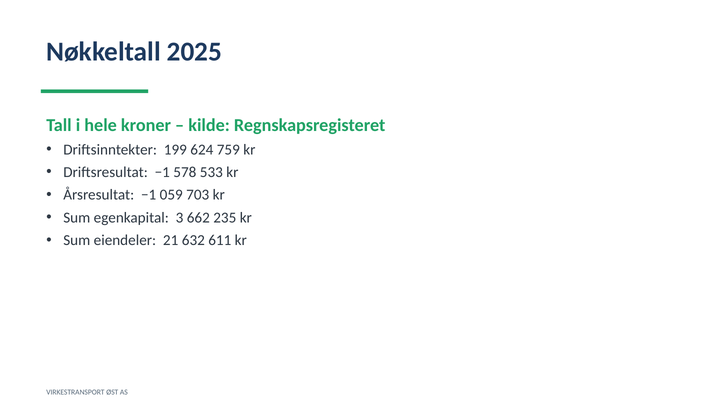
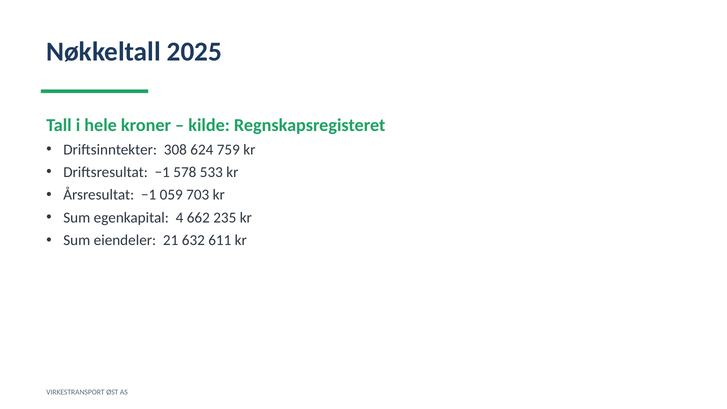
199: 199 -> 308
3: 3 -> 4
